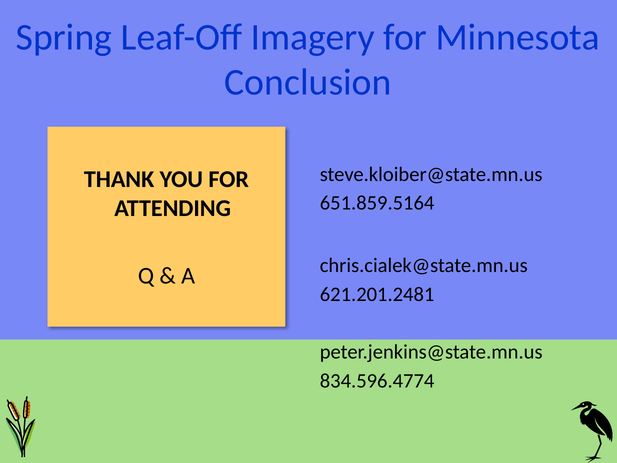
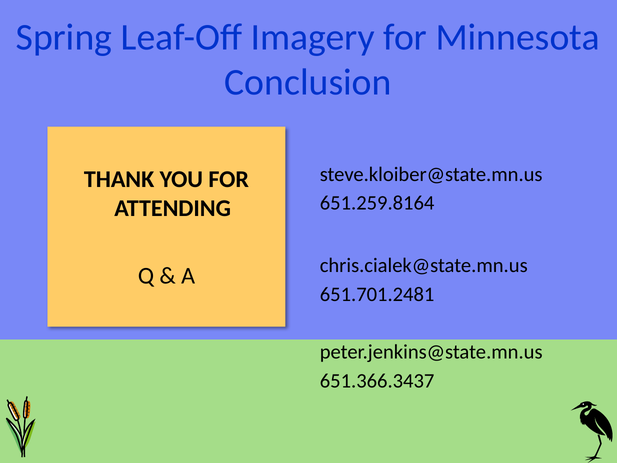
651.859.5164: 651.859.5164 -> 651.259.8164
621.201.2481: 621.201.2481 -> 651.701.2481
834.596.4774: 834.596.4774 -> 651.366.3437
